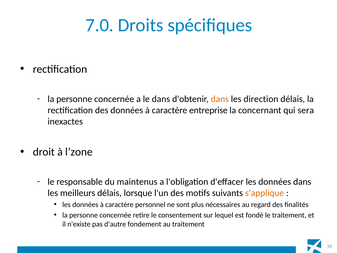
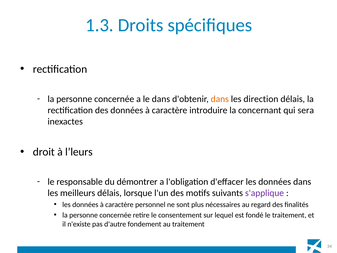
7.0: 7.0 -> 1.3
entreprise: entreprise -> introduire
l’zone: l’zone -> l’leurs
maintenus: maintenus -> démontrer
s'applique colour: orange -> purple
